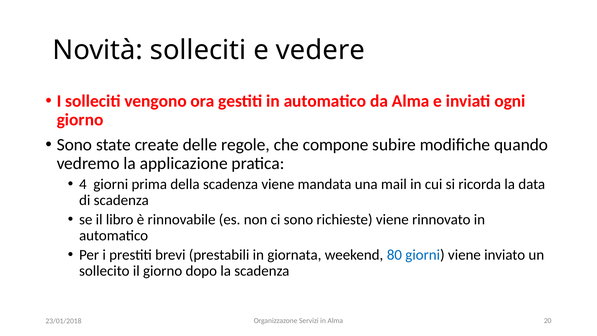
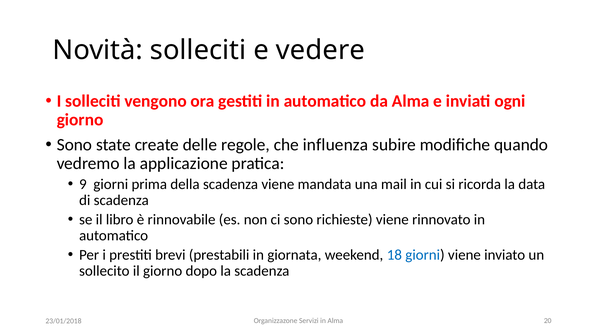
compone: compone -> influenza
4: 4 -> 9
80: 80 -> 18
